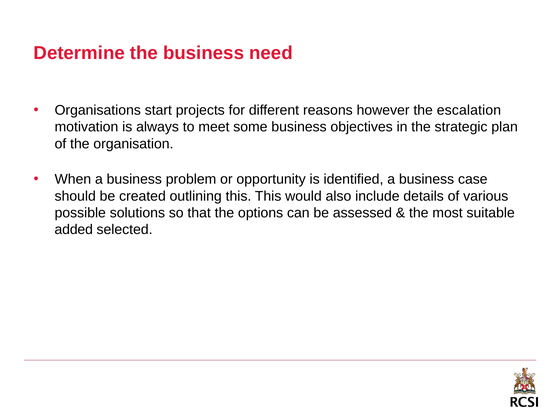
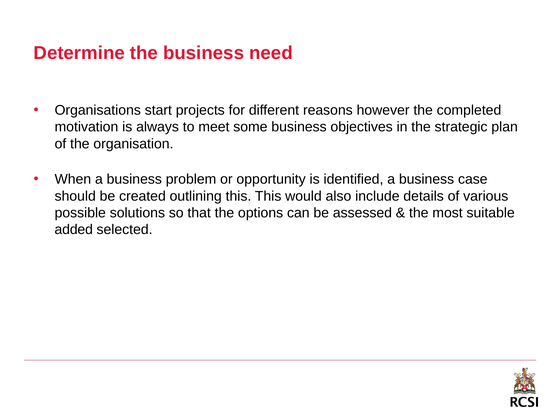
escalation: escalation -> completed
